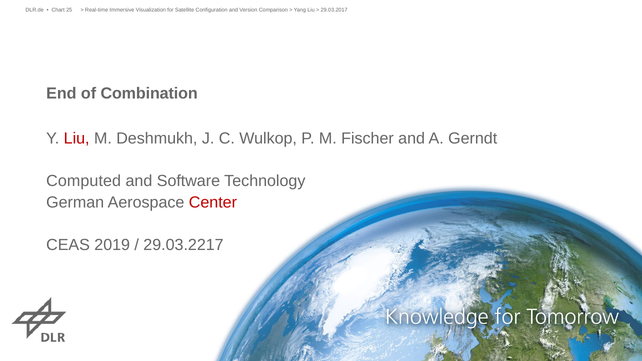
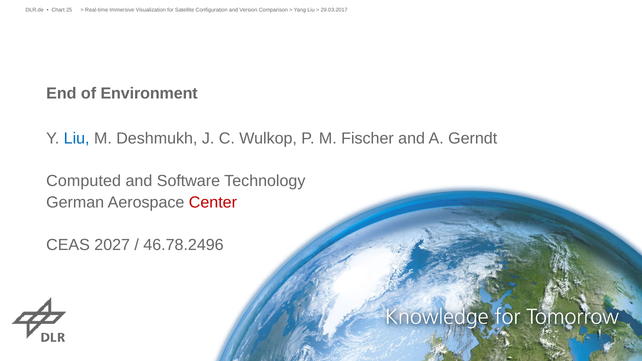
Combination: Combination -> Environment
Liu at (77, 139) colour: red -> blue
2019: 2019 -> 2027
29.03.2217: 29.03.2217 -> 46.78.2496
